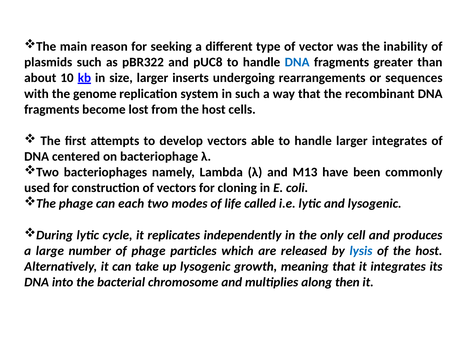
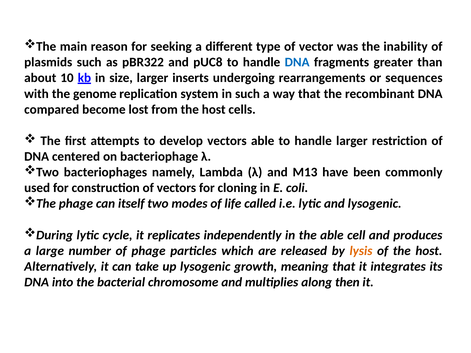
fragments at (52, 110): fragments -> compared
larger integrates: integrates -> restriction
each: each -> itself
the only: only -> able
lysis colour: blue -> orange
